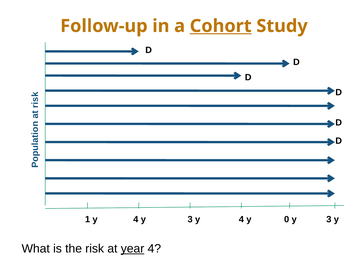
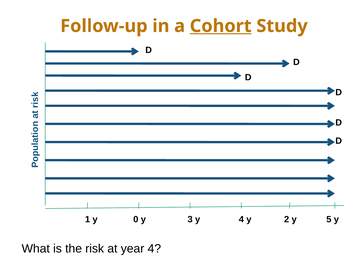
1 y 4: 4 -> 0
0: 0 -> 2
3 at (329, 219): 3 -> 5
year underline: present -> none
